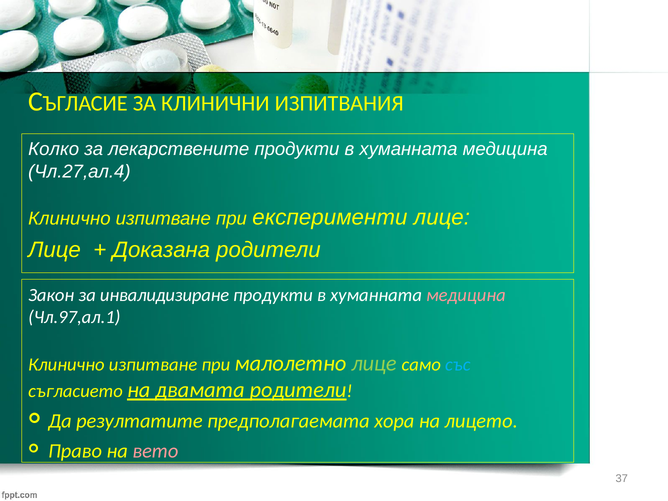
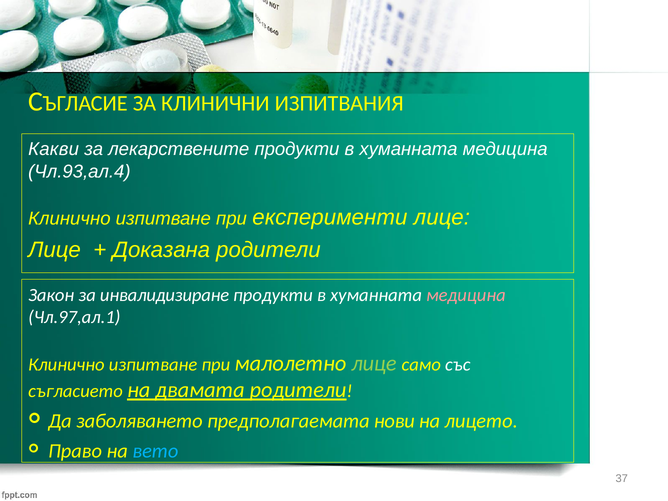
Колко: Колко -> Какви
Чл.27,ал.4: Чл.27,ал.4 -> Чл.93,ал.4
със colour: light blue -> white
резултатите: резултатите -> заболяването
хора: хора -> нови
вето colour: pink -> light blue
